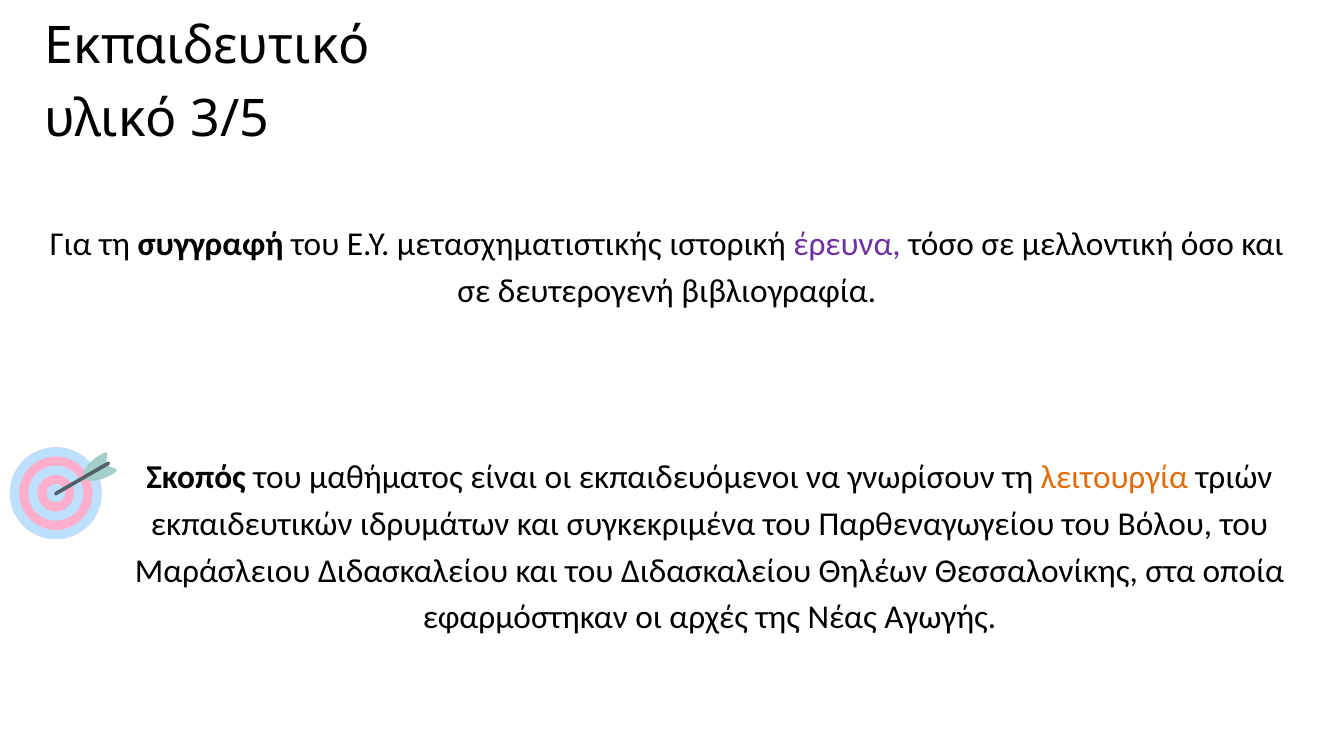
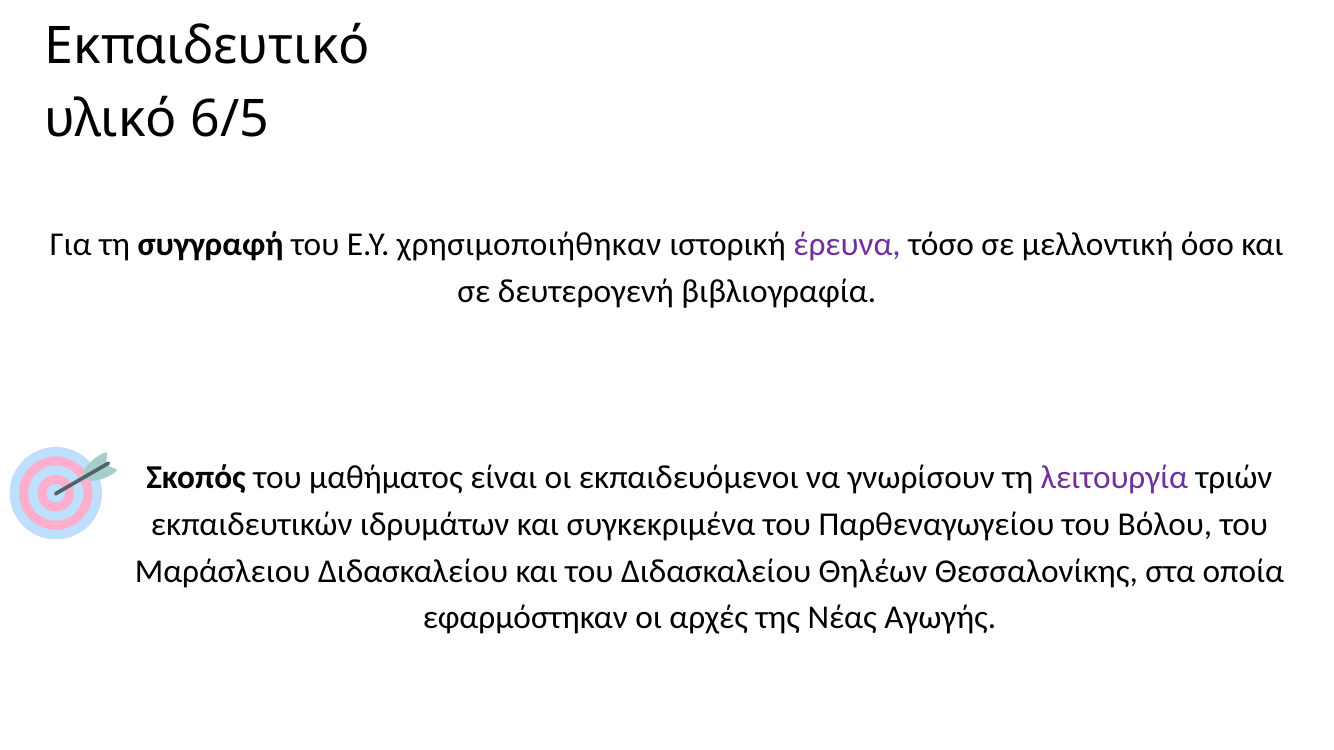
3/5: 3/5 -> 6/5
μετασχηματιστικής: μετασχηματιστικής -> χρησιμοποιήθηκαν
λειτουργία colour: orange -> purple
